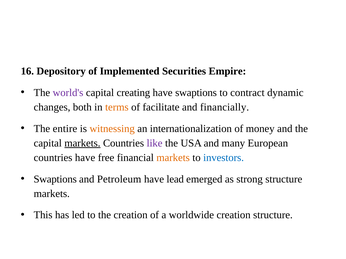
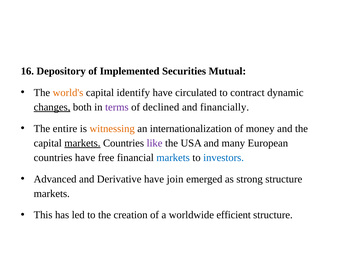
Empire: Empire -> Mutual
world's colour: purple -> orange
creating: creating -> identify
have swaptions: swaptions -> circulated
changes underline: none -> present
terms colour: orange -> purple
facilitate: facilitate -> declined
markets at (173, 158) colour: orange -> blue
Swaptions at (55, 179): Swaptions -> Advanced
Petroleum: Petroleum -> Derivative
lead: lead -> join
worldwide creation: creation -> efficient
